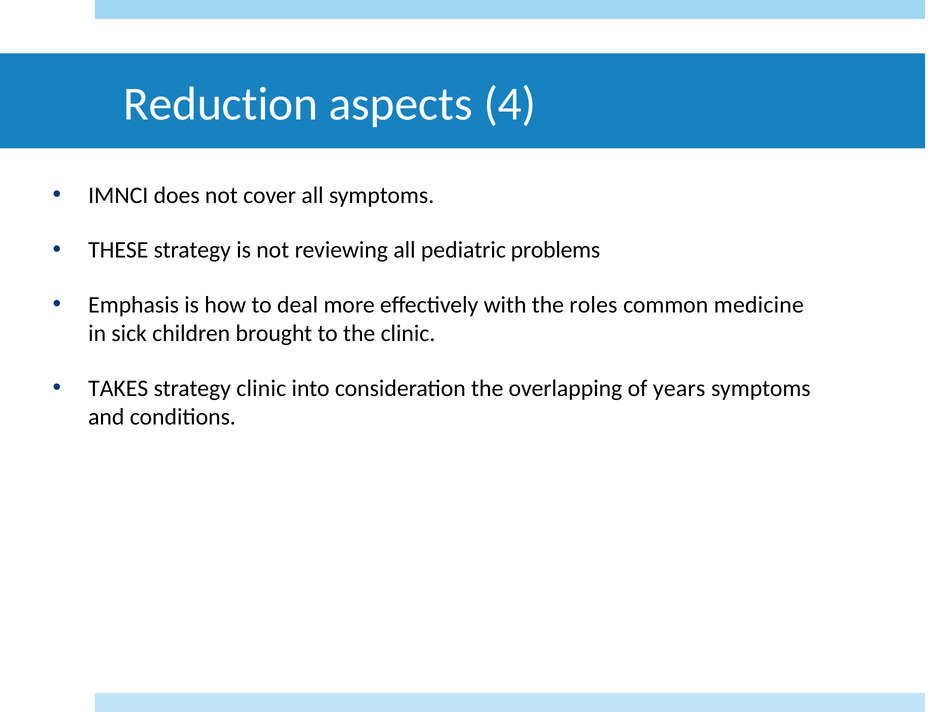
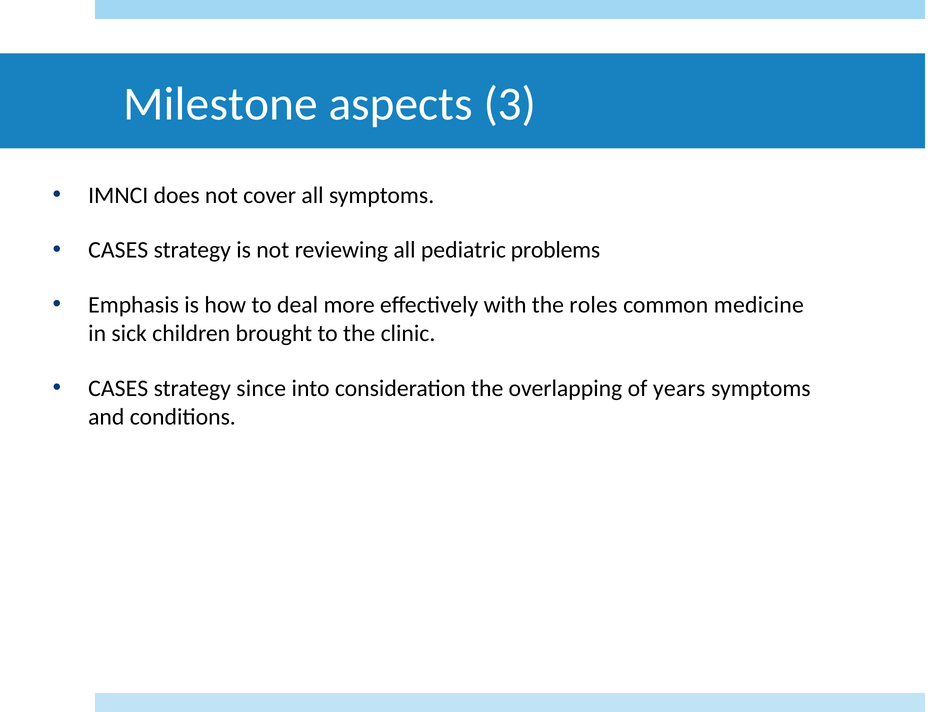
Reduction: Reduction -> Milestone
4: 4 -> 3
THESE at (118, 250): THESE -> CASES
TAKES at (118, 388): TAKES -> CASES
strategy clinic: clinic -> since
